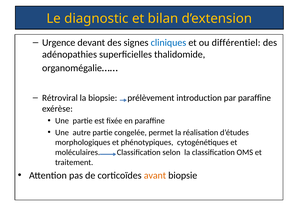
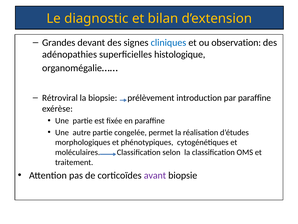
Urgence: Urgence -> Grandes
différentiel: différentiel -> observation
thalidomide: thalidomide -> histologique
avant colour: orange -> purple
